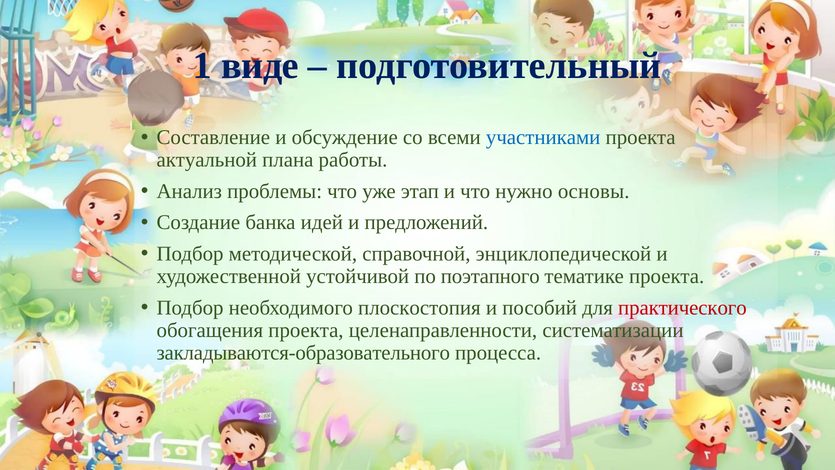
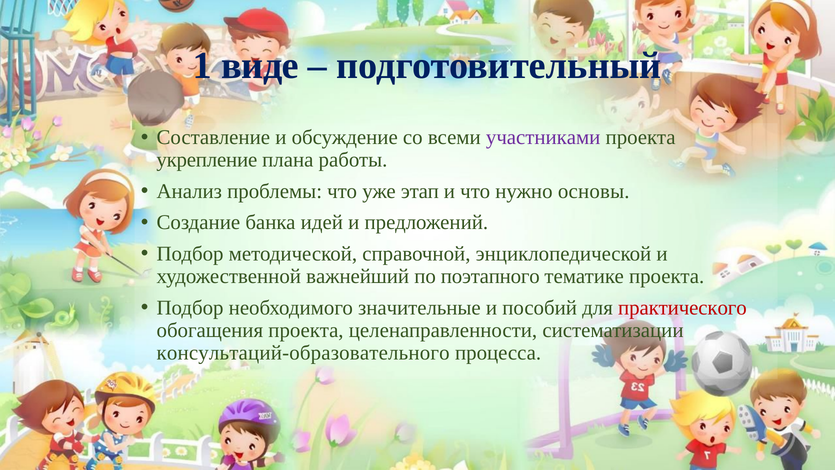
участниками colour: blue -> purple
актуальной: актуальной -> укрепление
устойчивой: устойчивой -> важнейший
плоскостопия: плоскостопия -> значительные
закладываются-образовательного: закладываются-образовательного -> консультаций-образовательного
